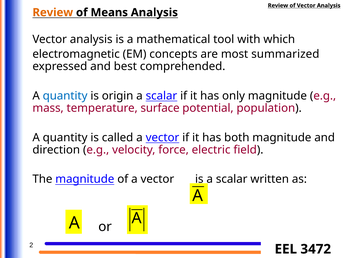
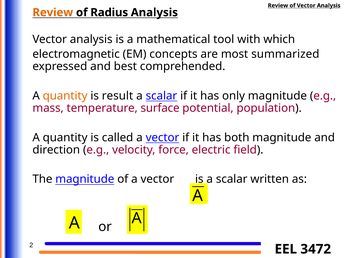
Means: Means -> Radius
quantity at (65, 96) colour: blue -> orange
origin: origin -> result
